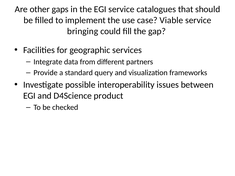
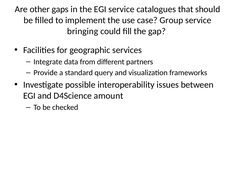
Viable: Viable -> Group
product: product -> amount
